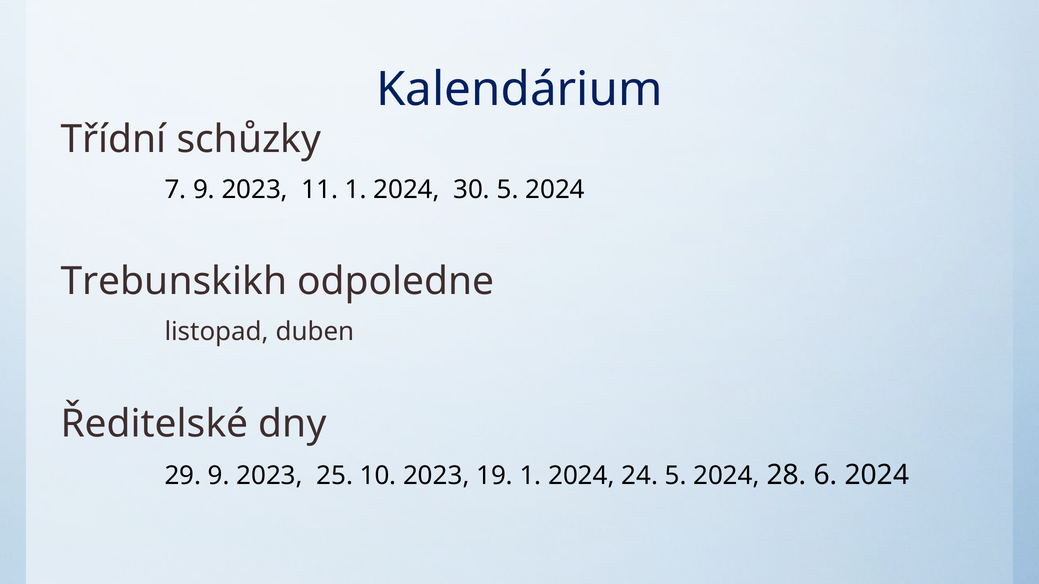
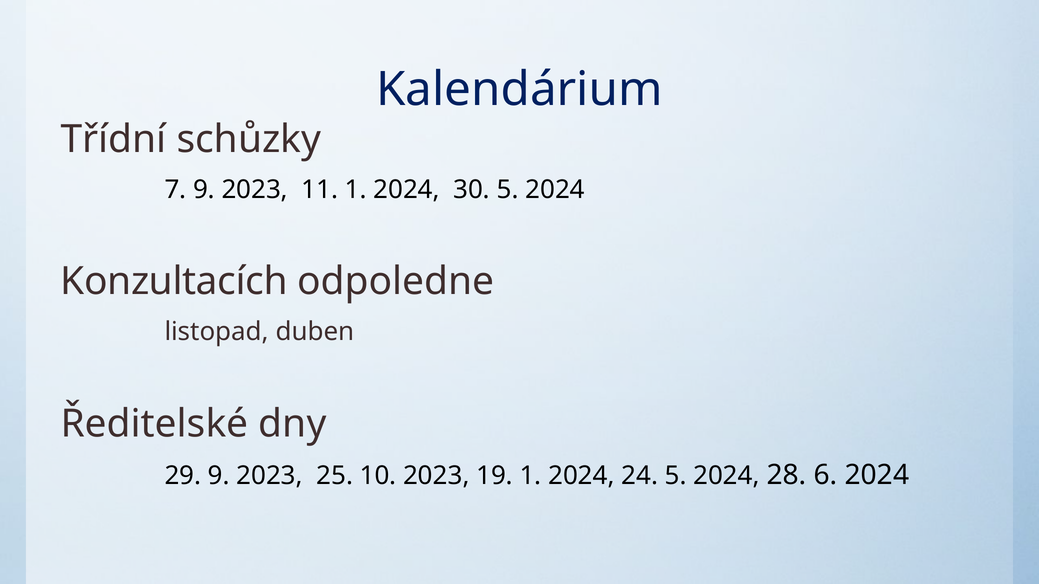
Trebunskikh: Trebunskikh -> Konzultacích
